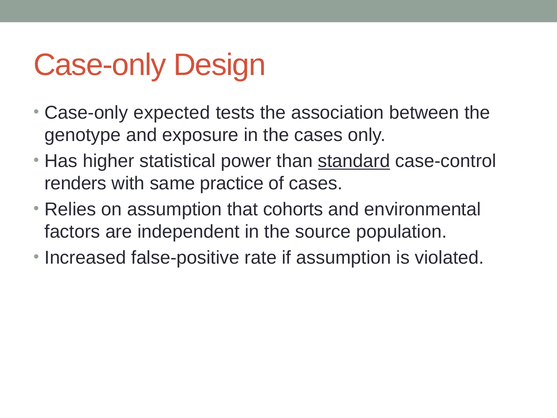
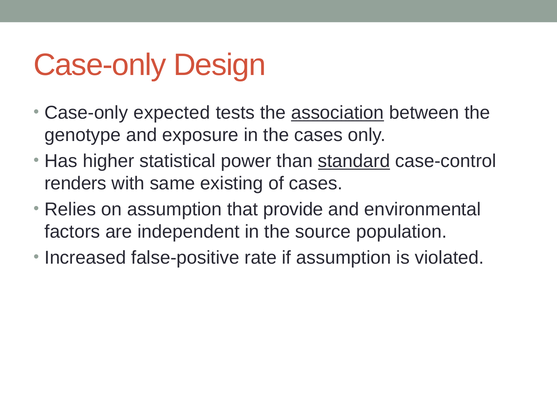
association underline: none -> present
practice: practice -> existing
cohorts: cohorts -> provide
